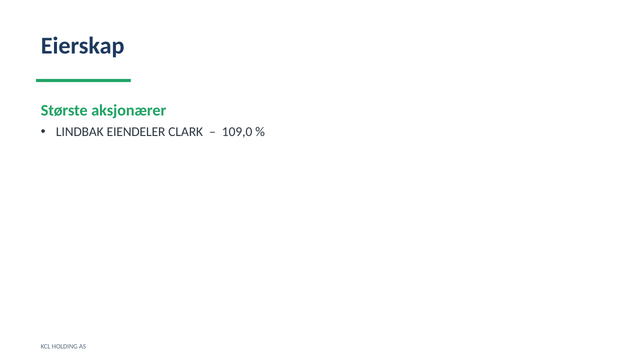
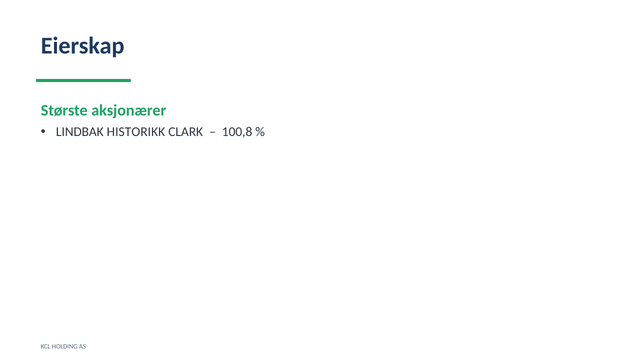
EIENDELER: EIENDELER -> HISTORIKK
109,0: 109,0 -> 100,8
